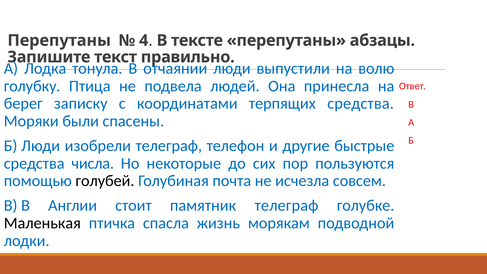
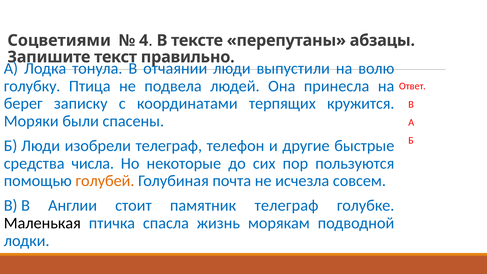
Перепутаны at (59, 40): Перепутаны -> Соцветиями
терпящих средства: средства -> кружится
голубей colour: black -> orange
